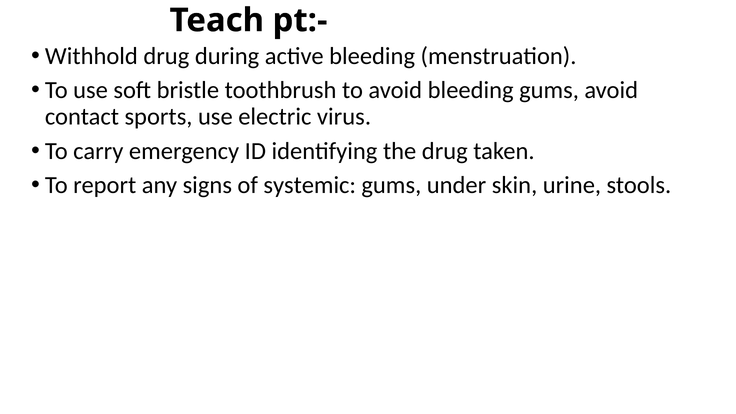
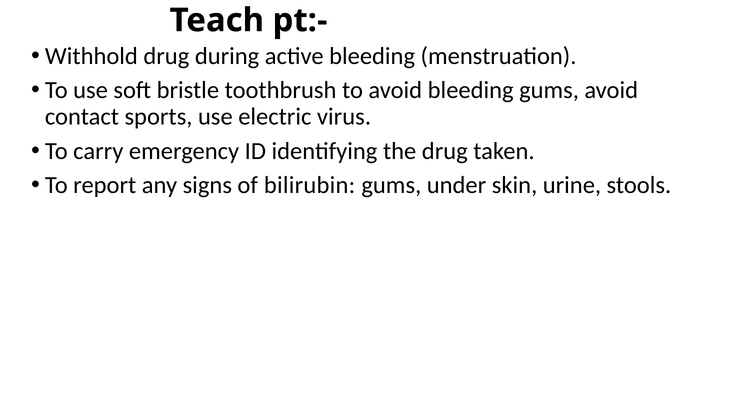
systemic: systemic -> bilirubin
